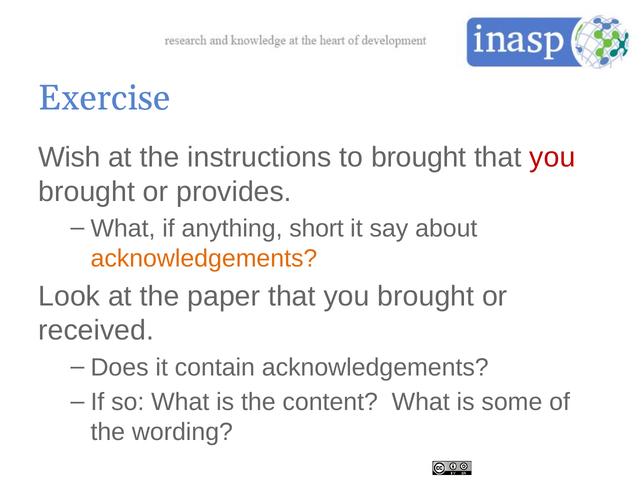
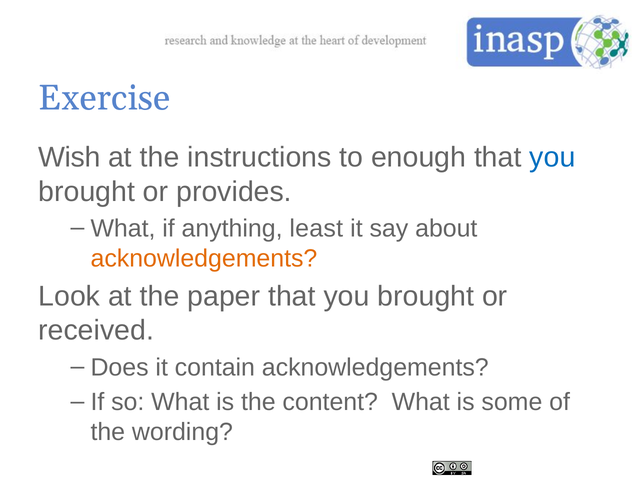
to brought: brought -> enough
you at (552, 157) colour: red -> blue
short: short -> least
